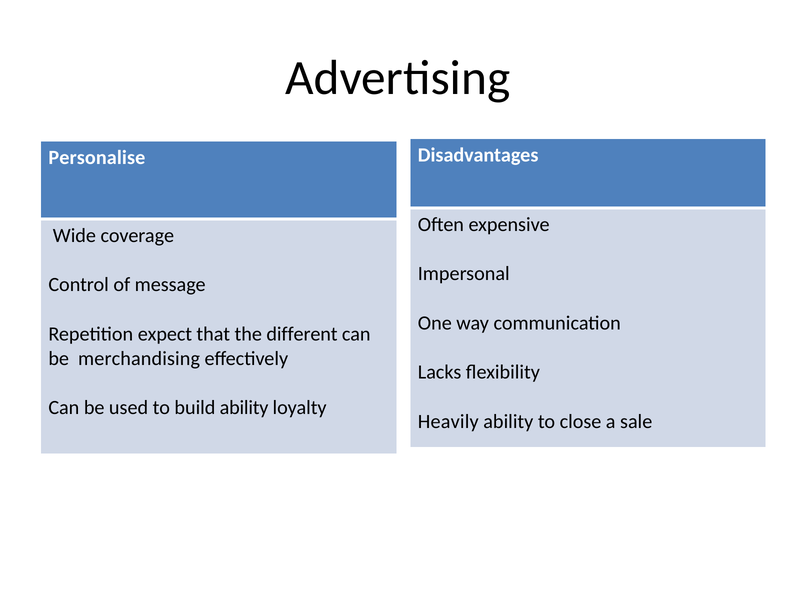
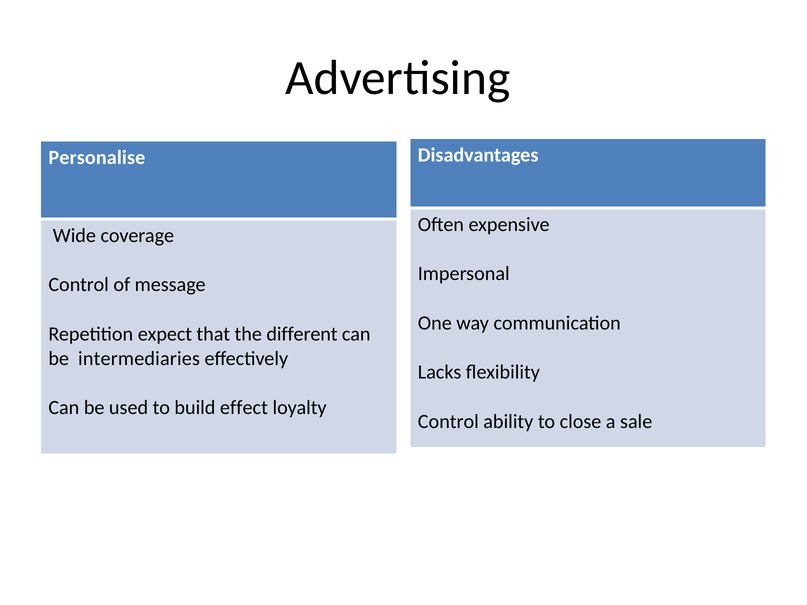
merchandising: merchandising -> intermediaries
build ability: ability -> effect
Heavily at (448, 422): Heavily -> Control
